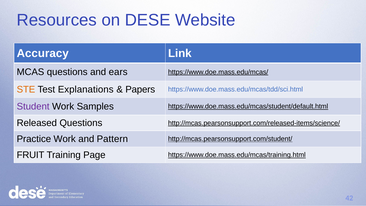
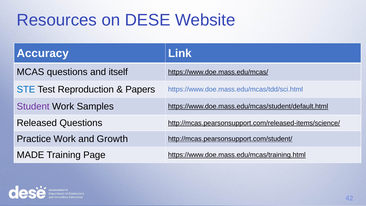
ears: ears -> itself
STE colour: orange -> blue
Explanations: Explanations -> Reproduction
Pattern: Pattern -> Growth
FRUIT: FRUIT -> MADE
